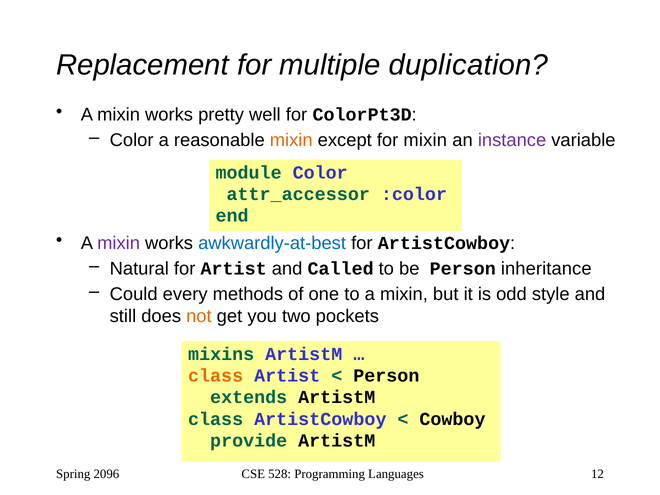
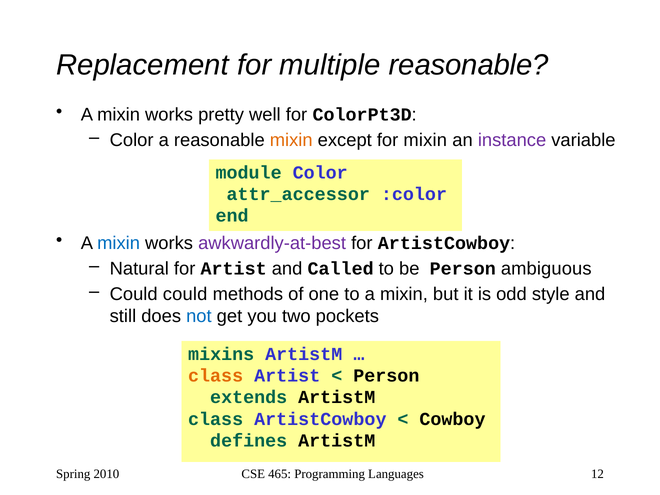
multiple duplication: duplication -> reasonable
mixin at (119, 243) colour: purple -> blue
awkwardly-at-best colour: blue -> purple
inheritance: inheritance -> ambiguous
Could every: every -> could
not colour: orange -> blue
provide: provide -> defines
2096: 2096 -> 2010
528: 528 -> 465
